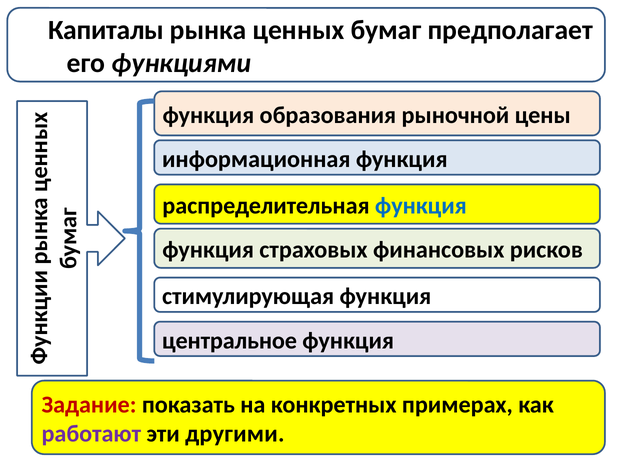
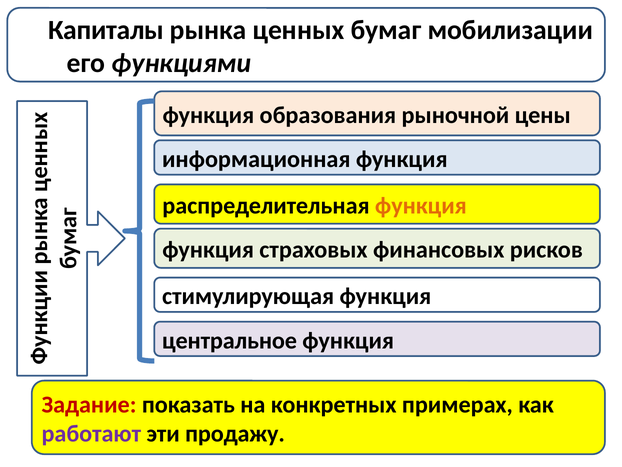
предполагает: предполагает -> мобилизации
функция at (421, 206) colour: blue -> orange
другими: другими -> продажу
